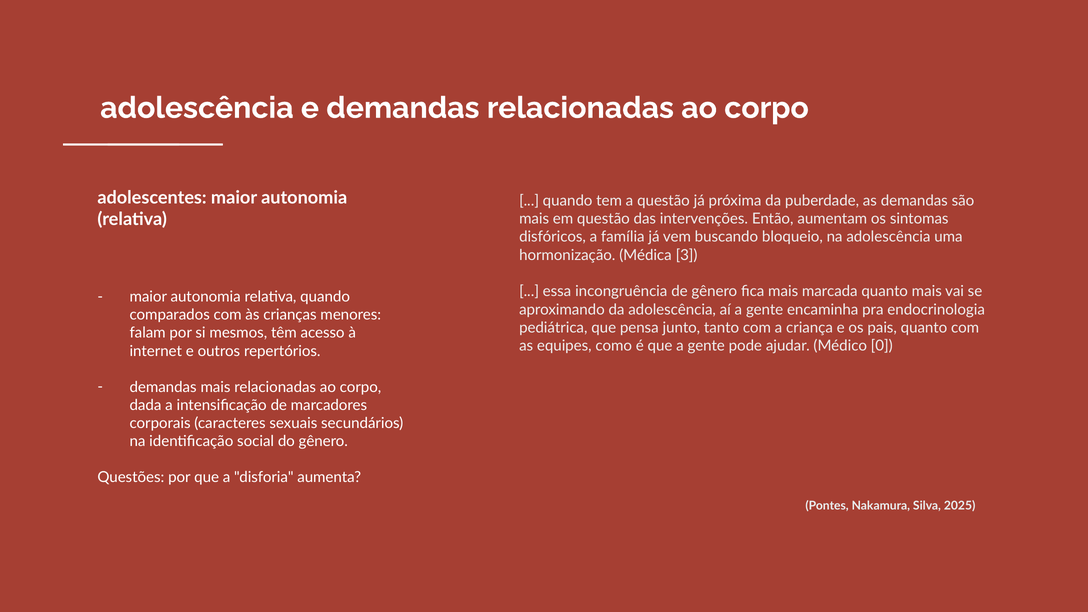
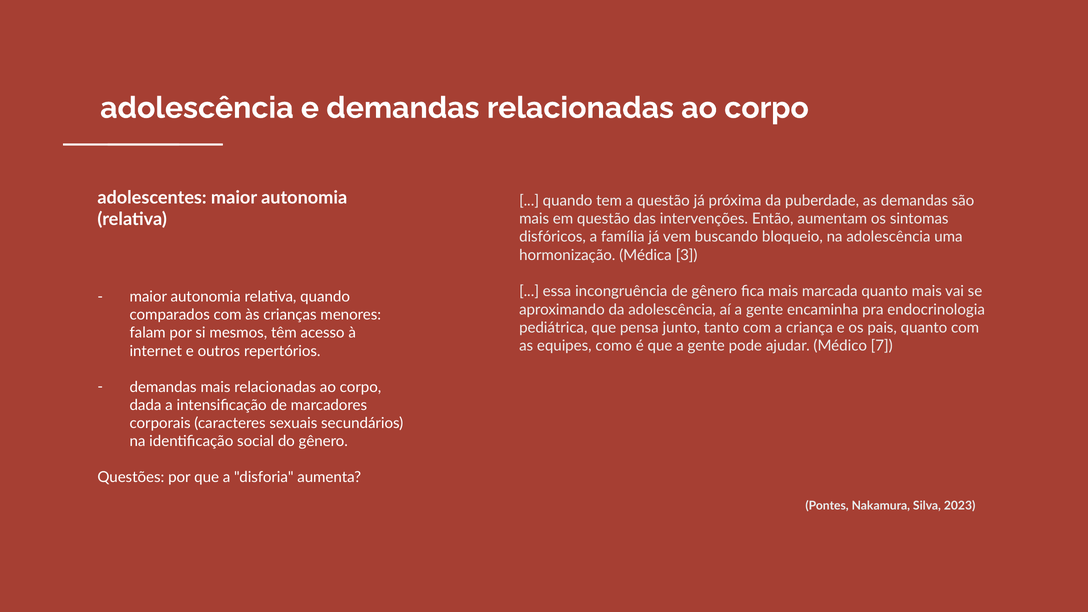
0: 0 -> 7
2025: 2025 -> 2023
